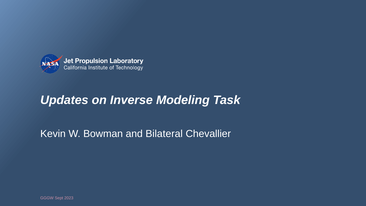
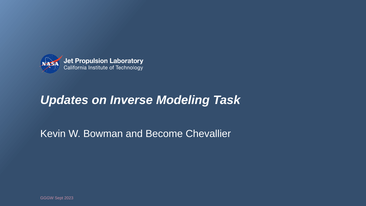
Bilateral: Bilateral -> Become
